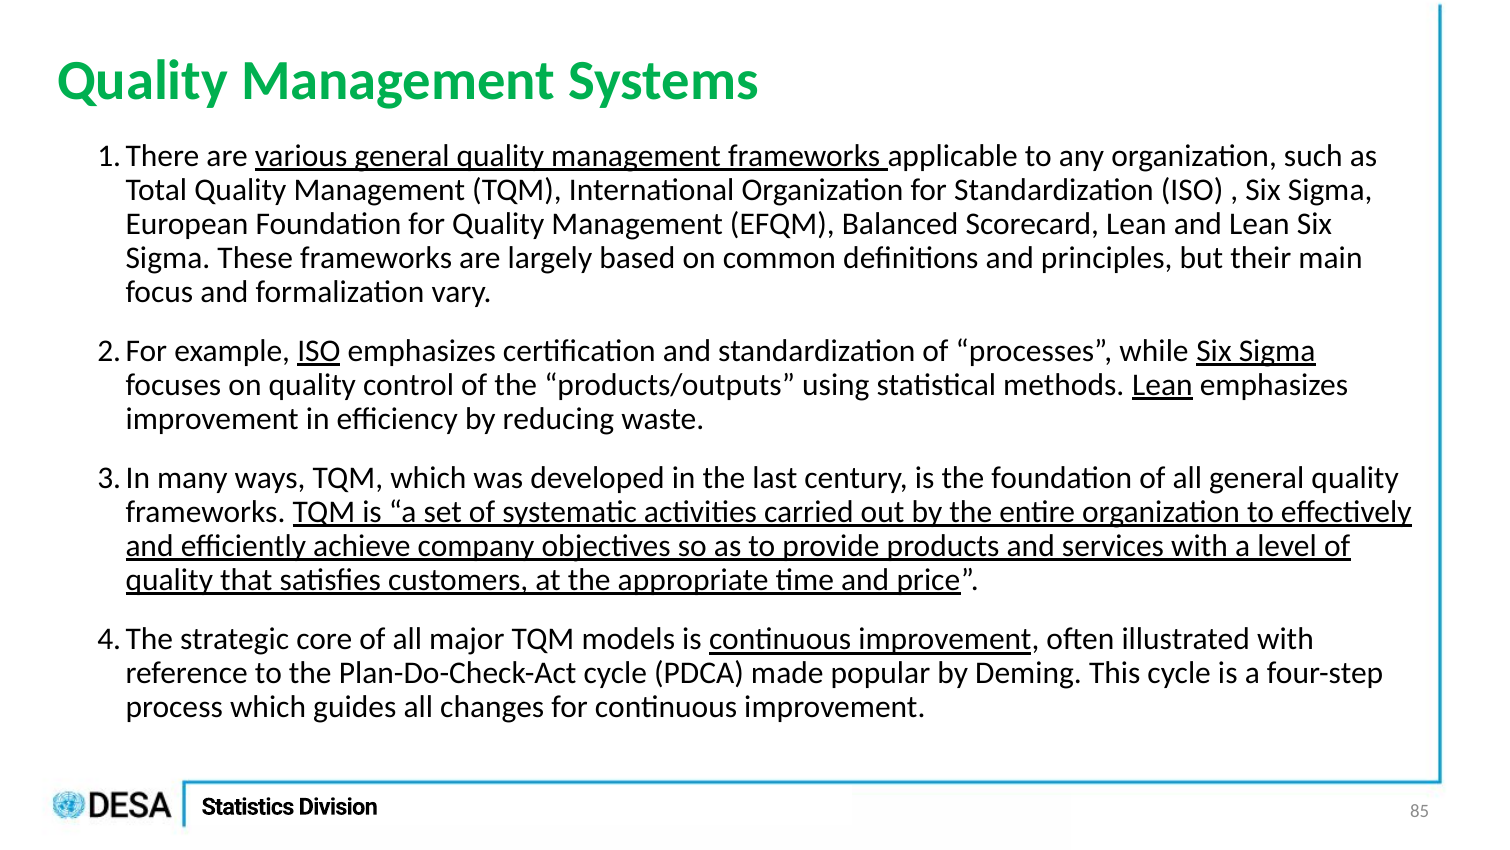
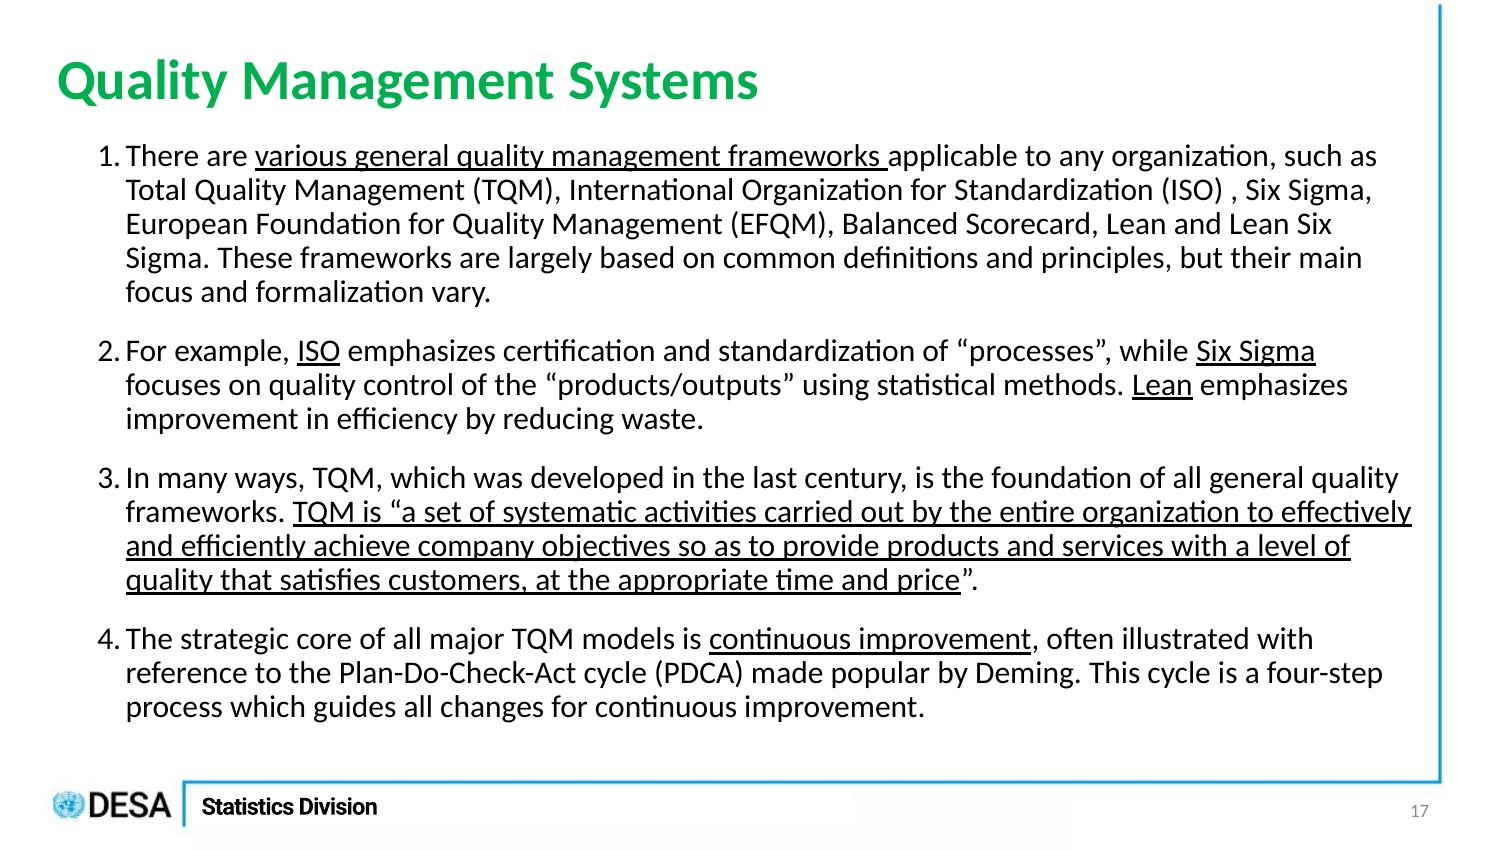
85: 85 -> 17
